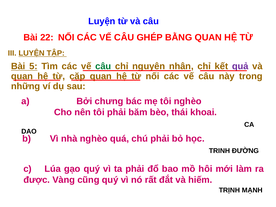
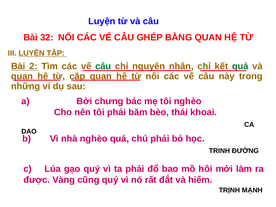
22: 22 -> 32
5: 5 -> 2
quả colour: purple -> green
